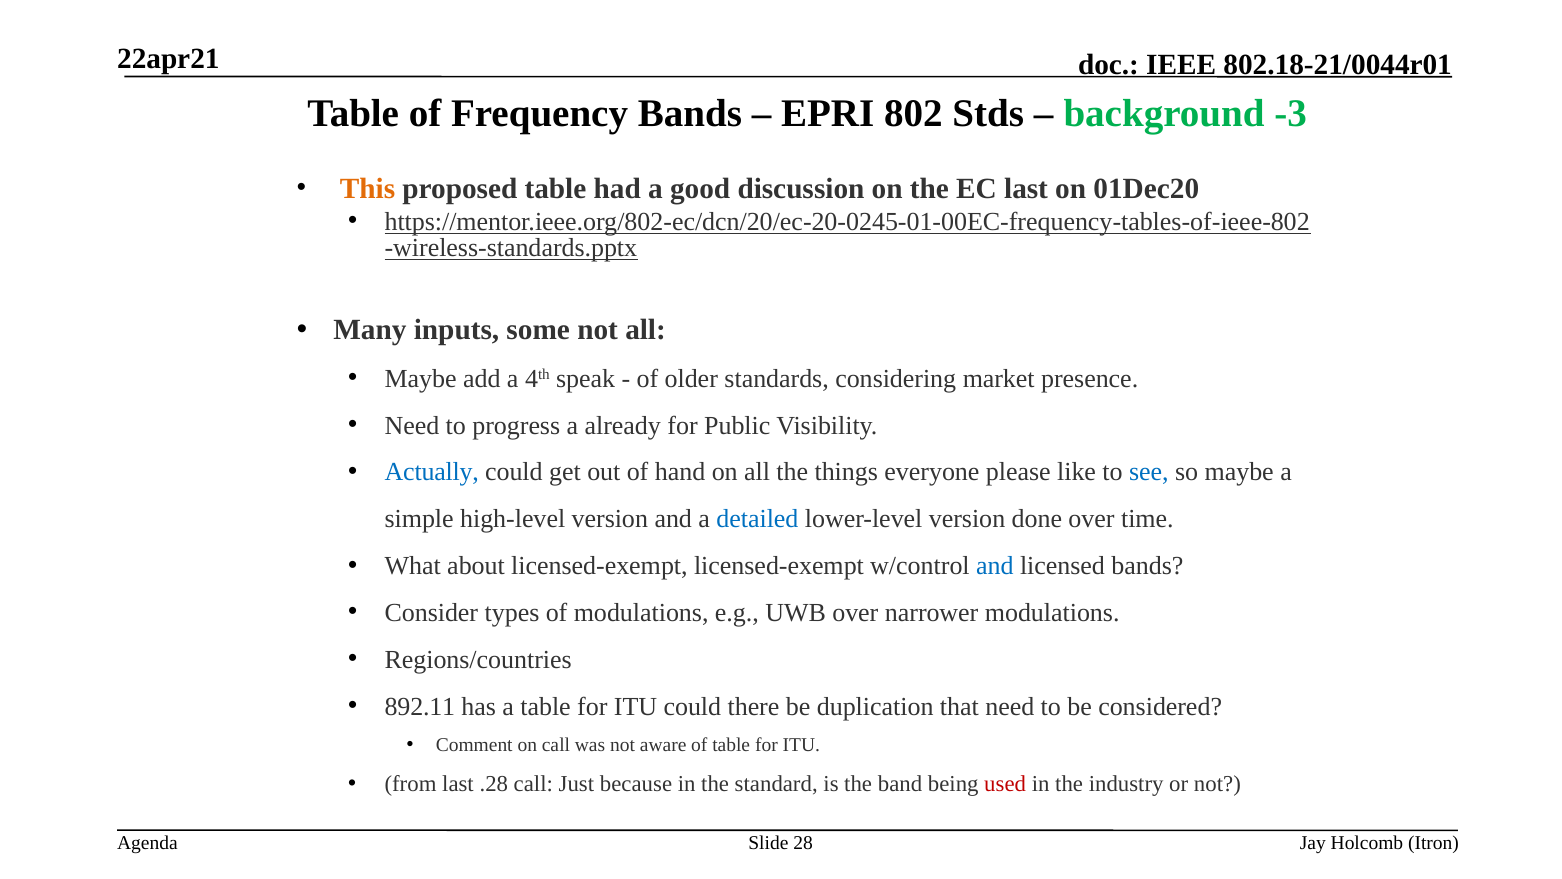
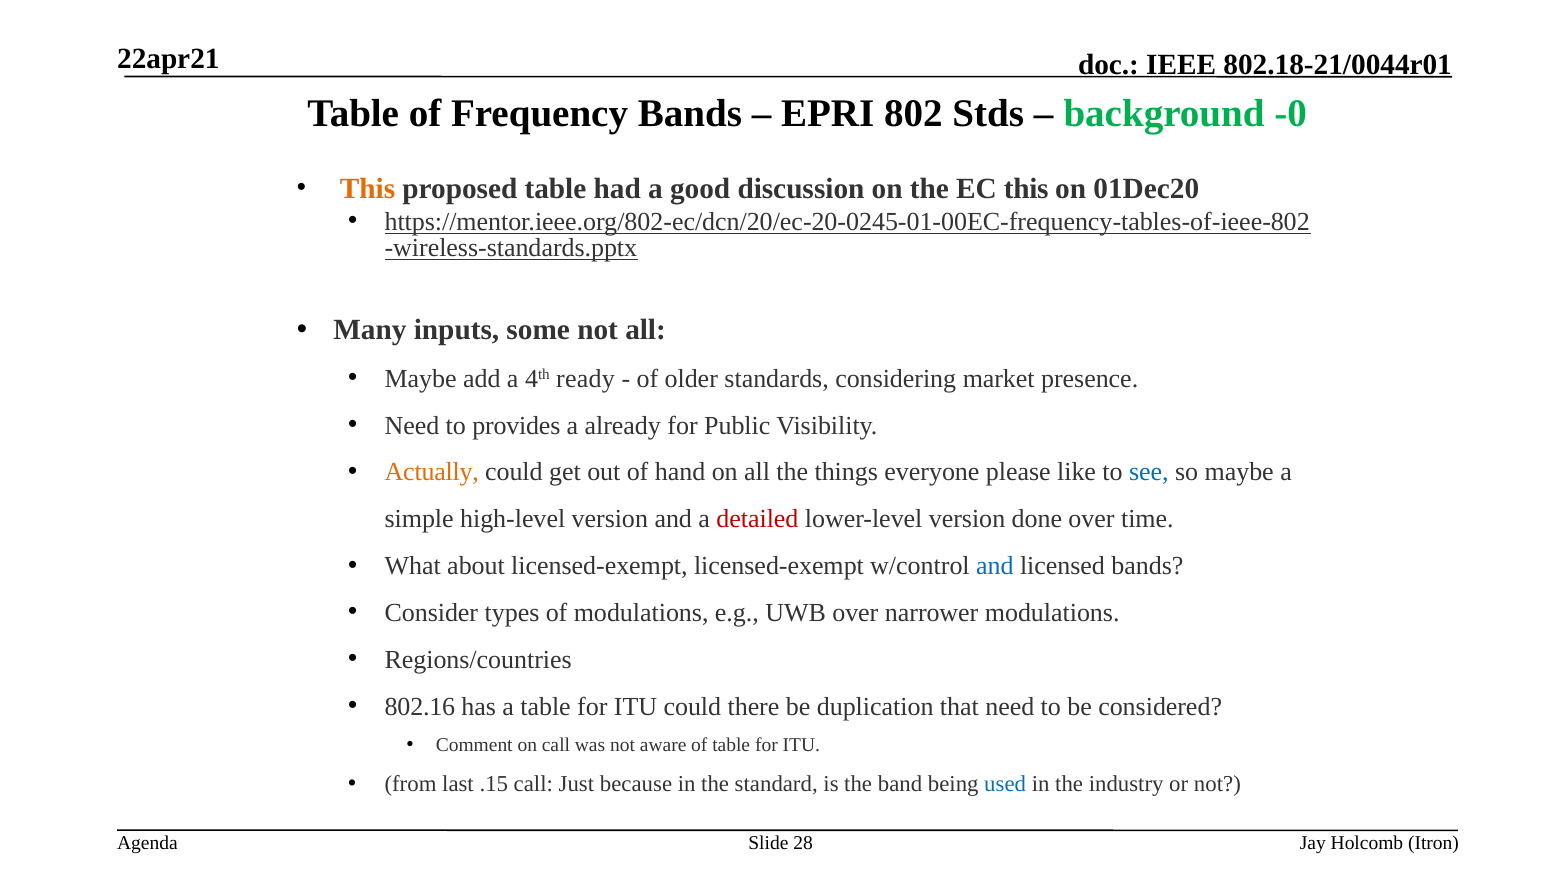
-3: -3 -> -0
EC last: last -> this
speak: speak -> ready
progress: progress -> provides
Actually colour: blue -> orange
detailed colour: blue -> red
892.11: 892.11 -> 802.16
.28: .28 -> .15
used colour: red -> blue
